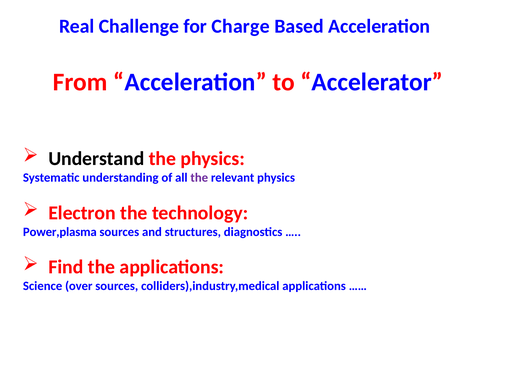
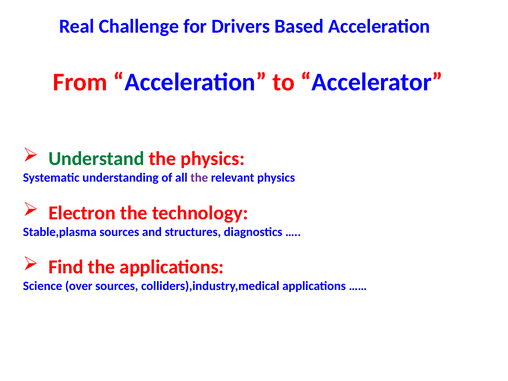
Charge: Charge -> Drivers
Understand colour: black -> green
Power,plasma: Power,plasma -> Stable,plasma
